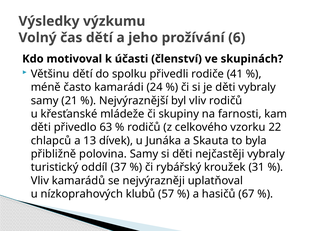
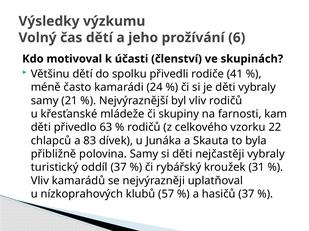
13: 13 -> 83
hasičů 67: 67 -> 37
